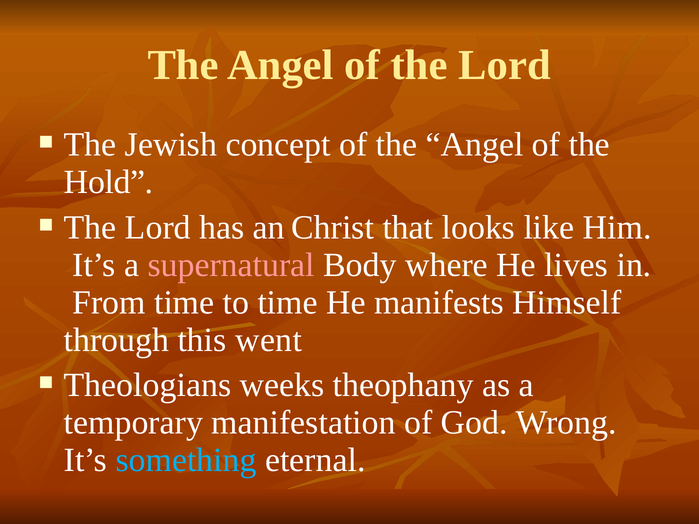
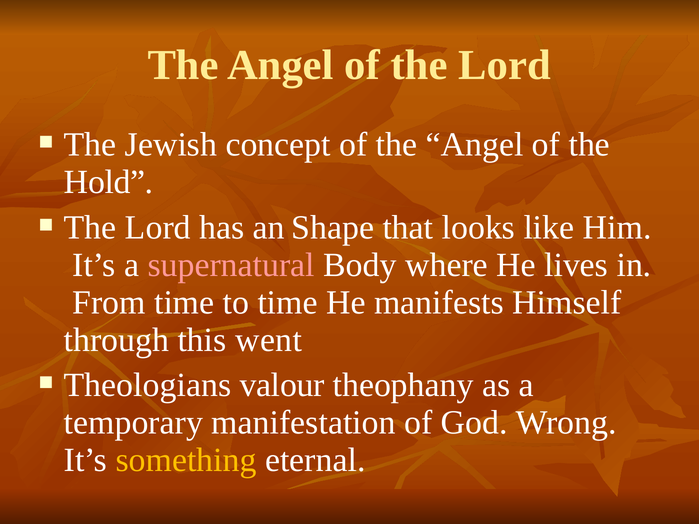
Christ: Christ -> Shape
weeks: weeks -> valour
something colour: light blue -> yellow
